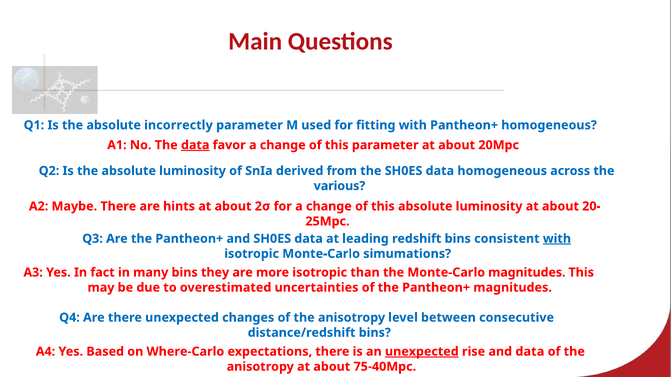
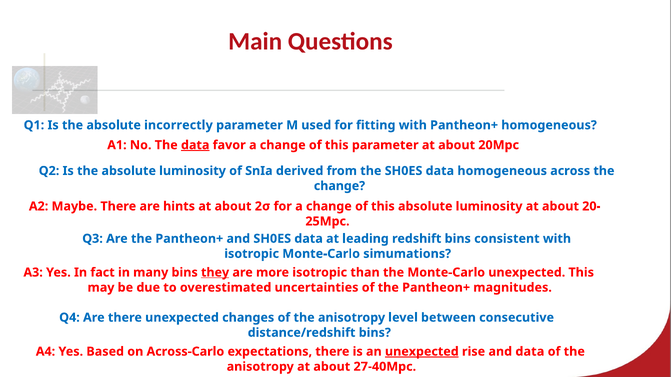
various at (339, 186): various -> change
with at (557, 239) underline: present -> none
they underline: none -> present
Monte-Carlo magnitudes: magnitudes -> unexpected
Where-Carlo: Where-Carlo -> Across-Carlo
75-40Mpc: 75-40Mpc -> 27-40Mpc
